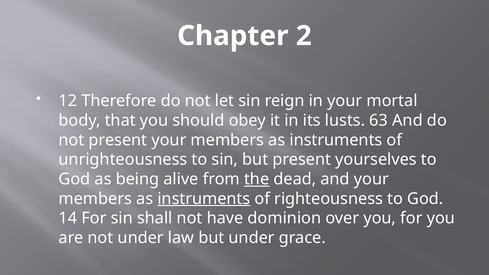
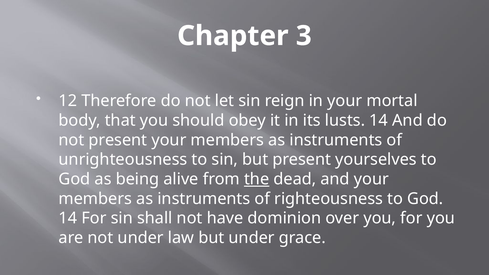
2: 2 -> 3
lusts 63: 63 -> 14
instruments at (204, 199) underline: present -> none
